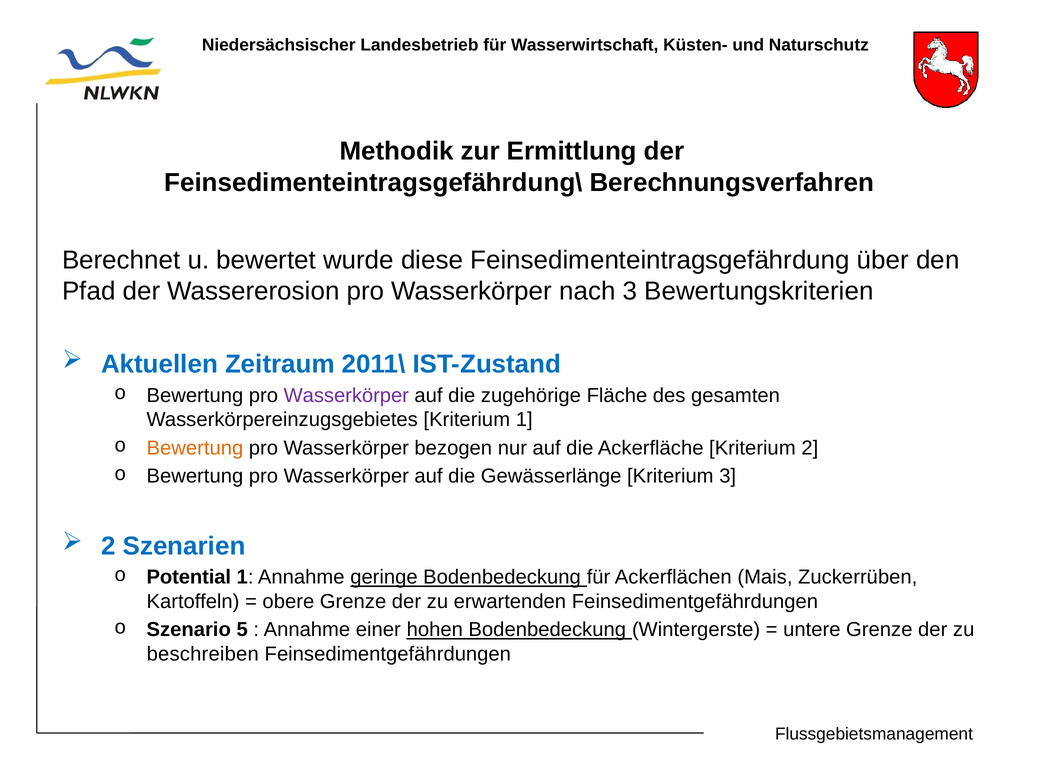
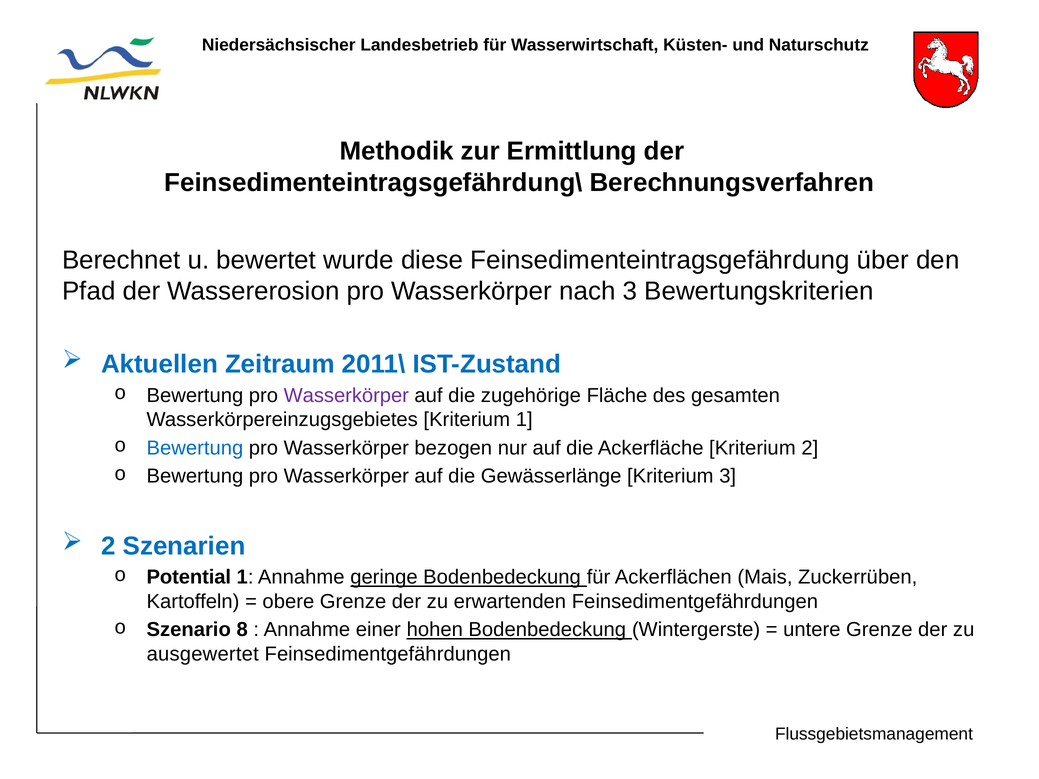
Bewertung at (195, 448) colour: orange -> blue
5: 5 -> 8
beschreiben: beschreiben -> ausgewertet
